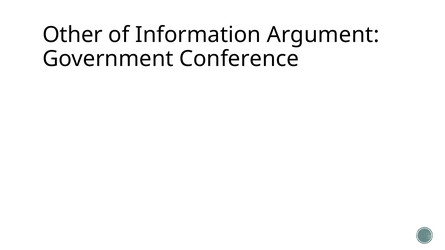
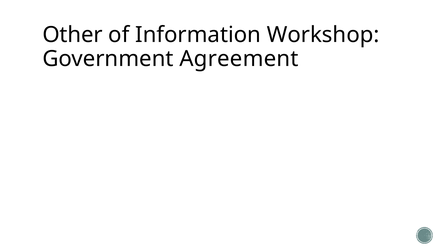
Argument: Argument -> Workshop
Conference: Conference -> Agreement
